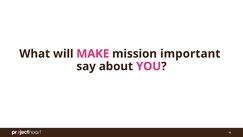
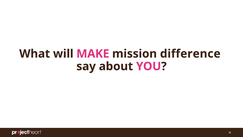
important: important -> difference
